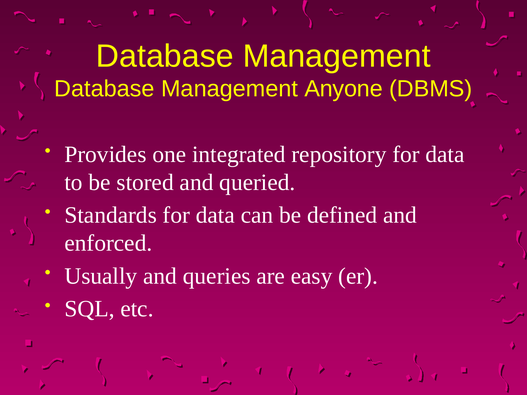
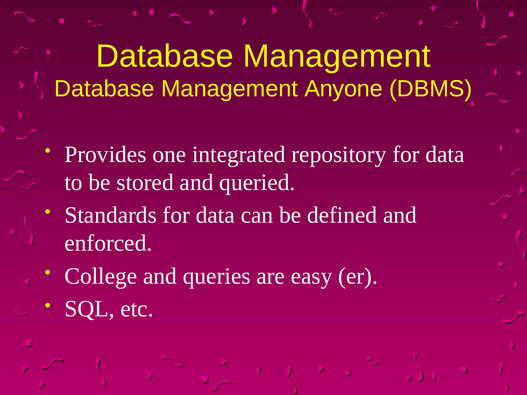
Usually: Usually -> College
